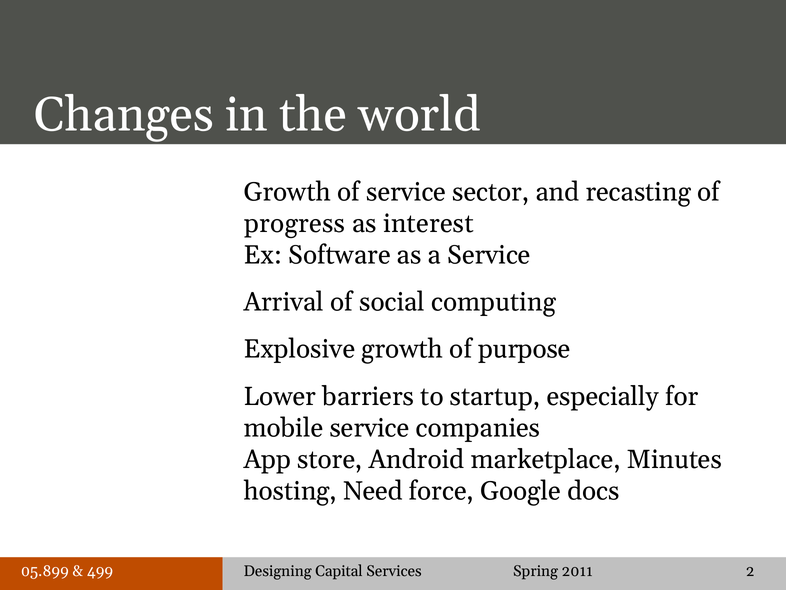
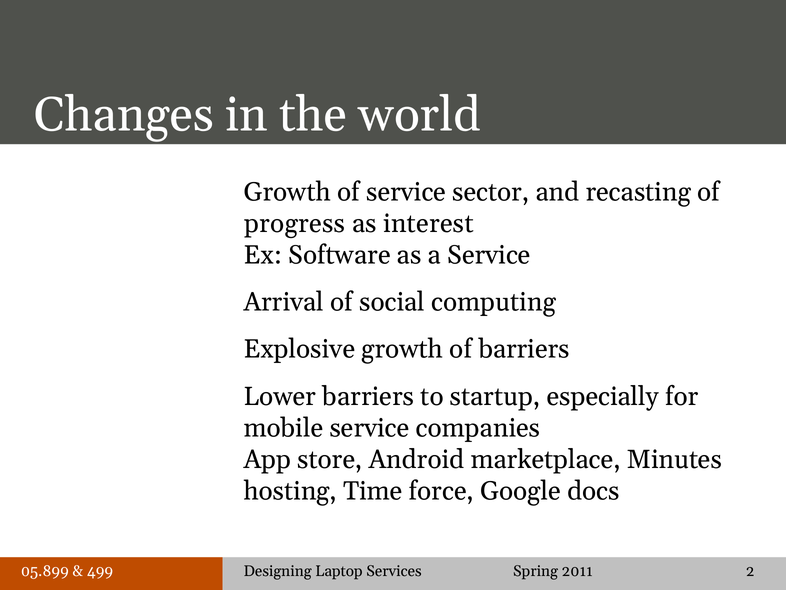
of purpose: purpose -> barriers
Need: Need -> Time
Capital: Capital -> Laptop
